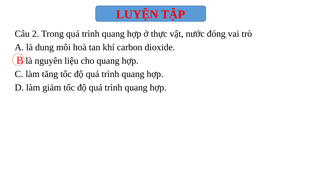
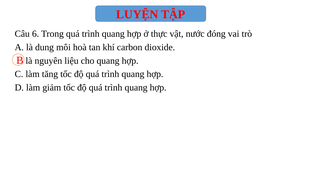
2: 2 -> 6
